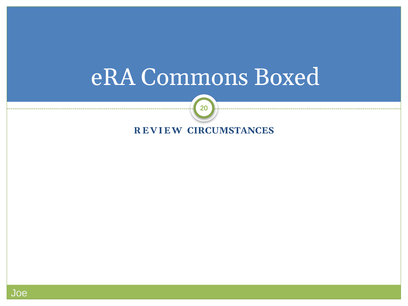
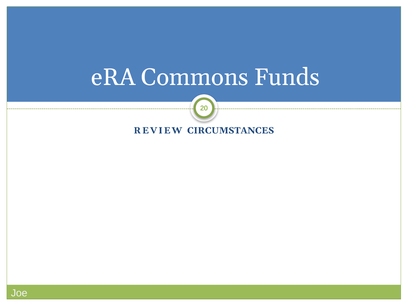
Boxed: Boxed -> Funds
